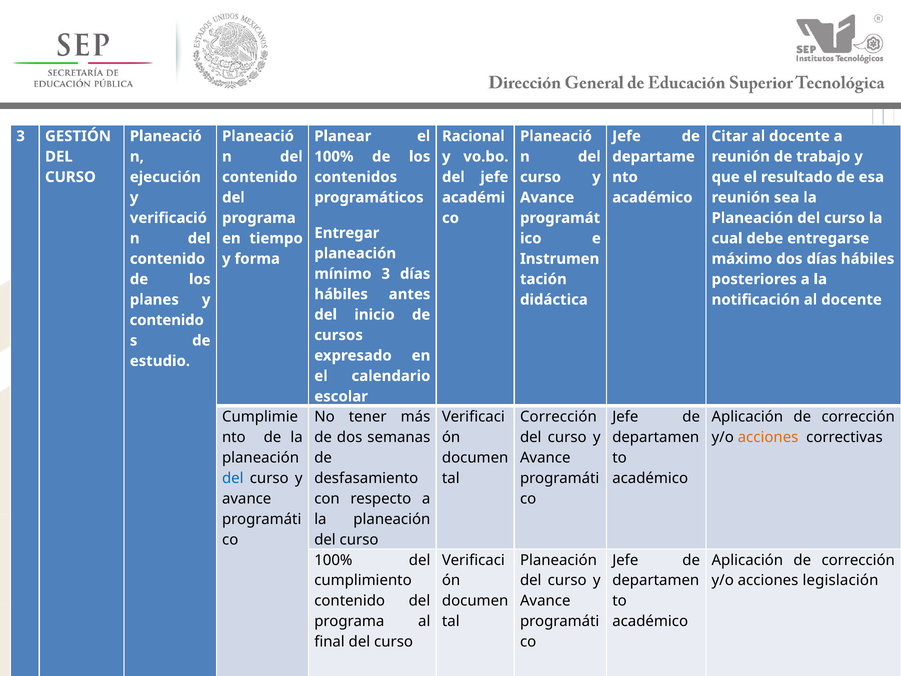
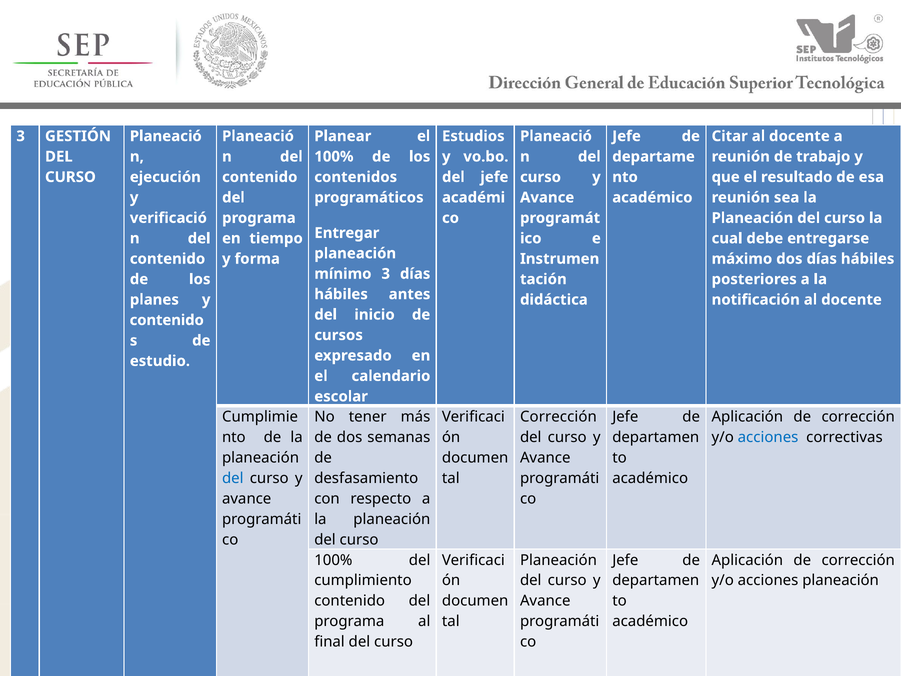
Racional: Racional -> Estudios
acciones at (768, 437) colour: orange -> blue
acciones legislación: legislación -> planeación
